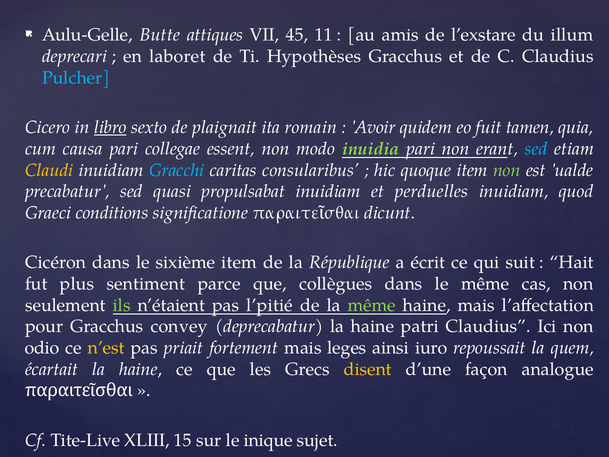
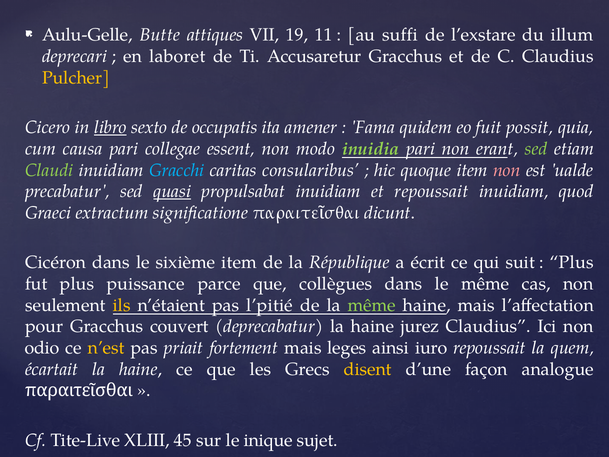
45: 45 -> 19
amis: amis -> suffi
Hypothèses: Hypothèses -> Accusaretur
Pulcher colour: light blue -> yellow
plaignait: plaignait -> occupatis
romain: romain -> amener
Avoir: Avoir -> Fama
tamen: tamen -> possit
sed at (536, 149) colour: light blue -> light green
Claudi colour: yellow -> light green
non at (507, 170) colour: light green -> pink
quasi underline: none -> present
et perduelles: perduelles -> repoussait
conditions: conditions -> extractum
Hait at (572, 262): Hait -> Plus
sentiment: sentiment -> puissance
ils colour: light green -> yellow
convey: convey -> couvert
patri: patri -> jurez
15: 15 -> 45
